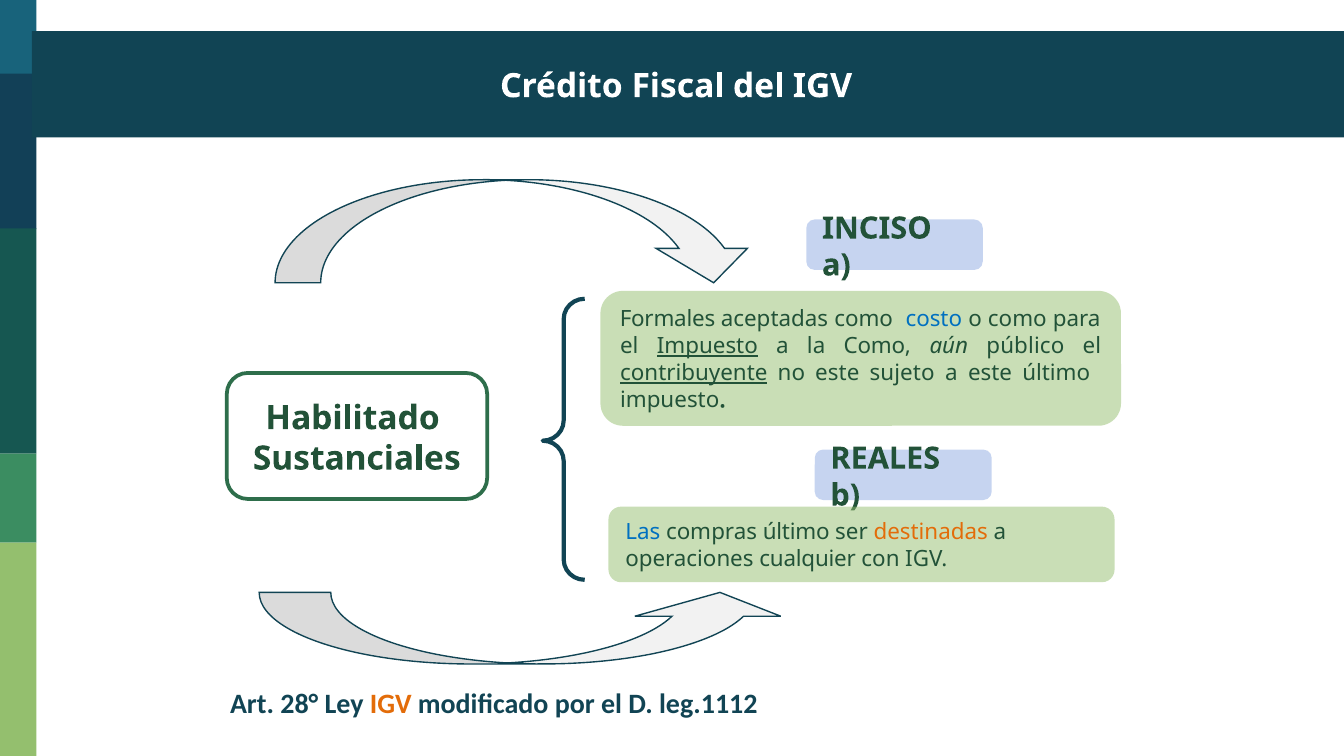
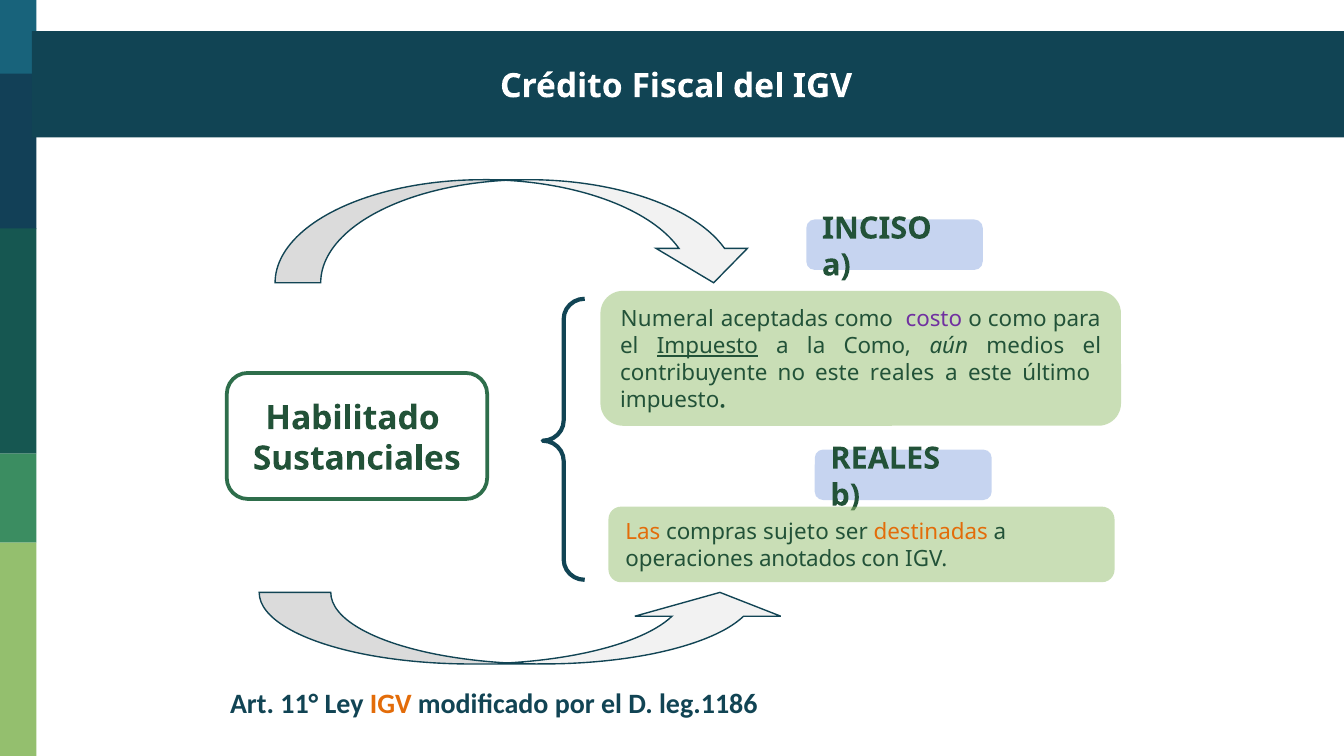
Formales: Formales -> Numeral
costo colour: blue -> purple
público: público -> medios
contribuyente underline: present -> none
este sujeto: sujeto -> reales
Las colour: blue -> orange
compras último: último -> sujeto
cualquier: cualquier -> anotados
28°: 28° -> 11°
leg.1112: leg.1112 -> leg.1186
